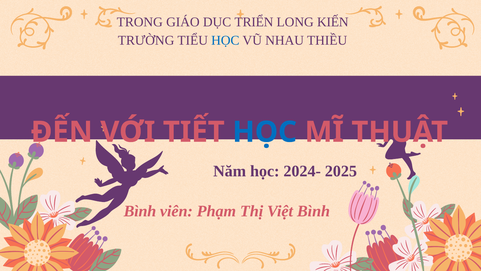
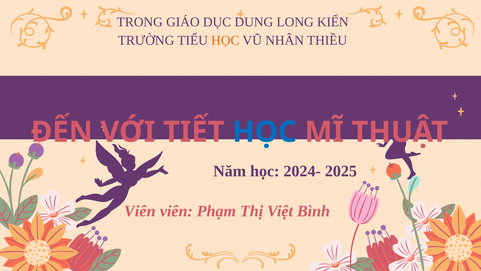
TRIỂN: TRIỂN -> DUNG
HỌC at (225, 41) colour: blue -> orange
NHAU: NHAU -> NHÂN
Bình at (140, 211): Bình -> Viên
